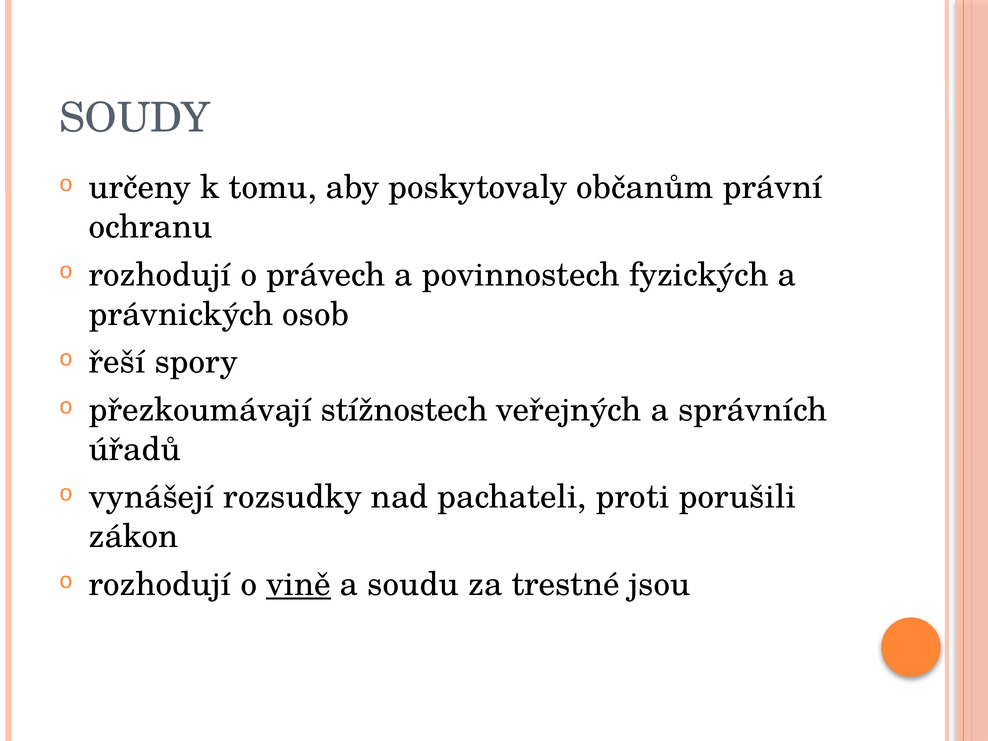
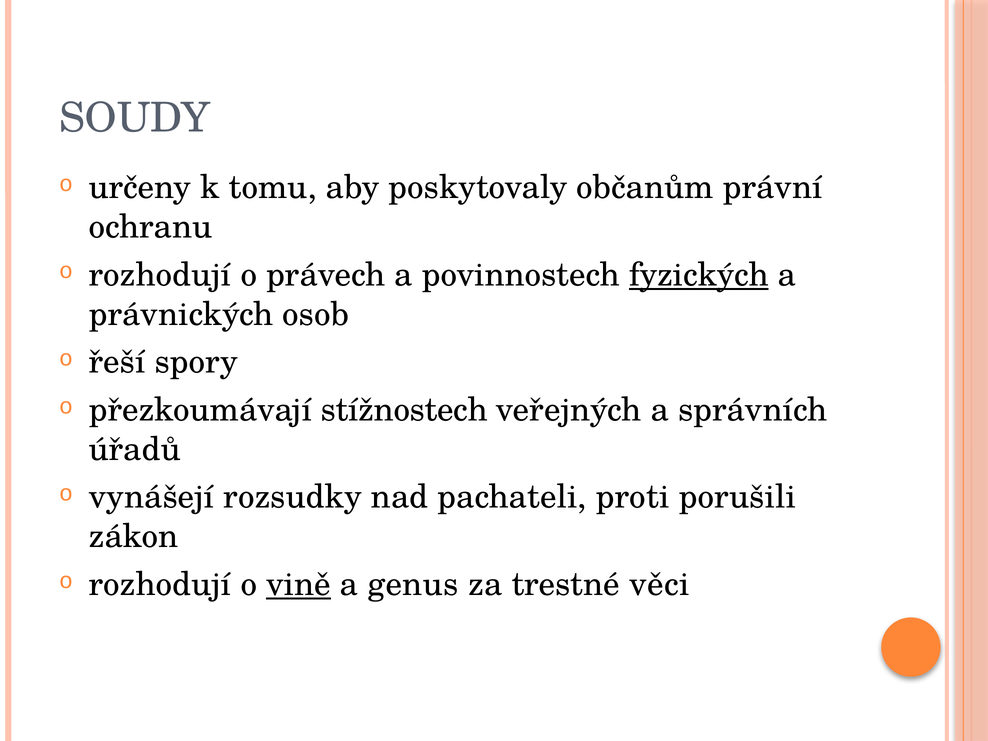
fyzických underline: none -> present
soudu: soudu -> genus
jsou: jsou -> věci
